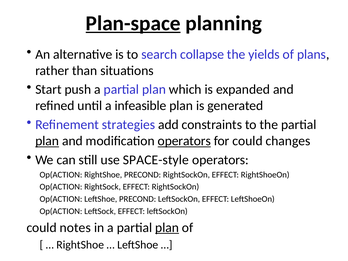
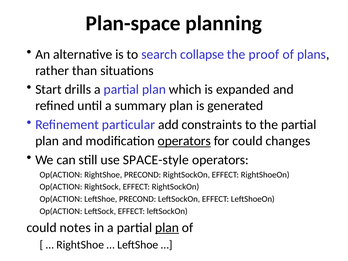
Plan-space underline: present -> none
yields: yields -> proof
push: push -> drills
infeasible: infeasible -> summary
strategies: strategies -> particular
plan at (47, 141) underline: present -> none
